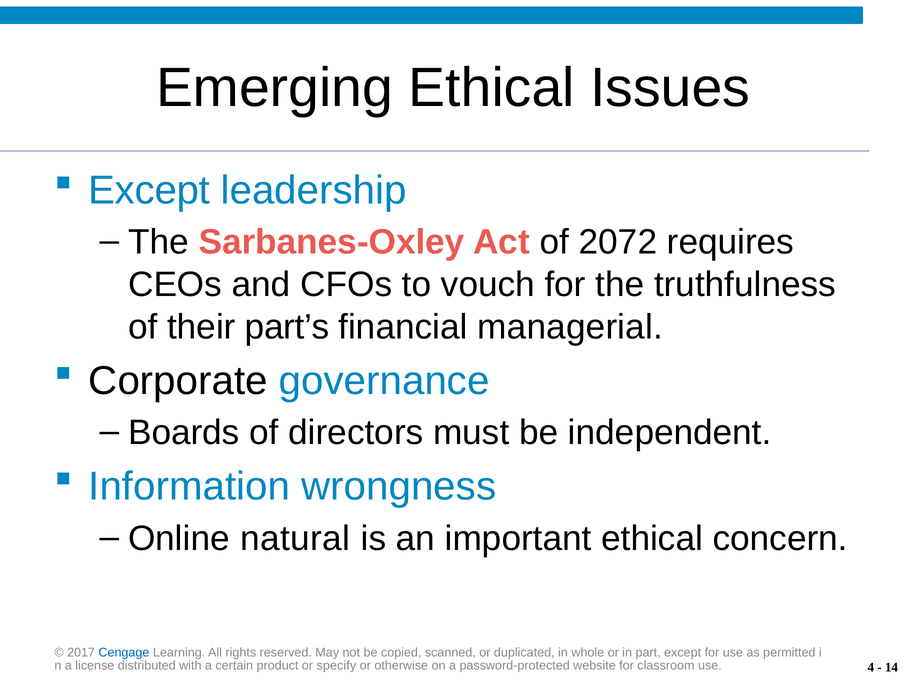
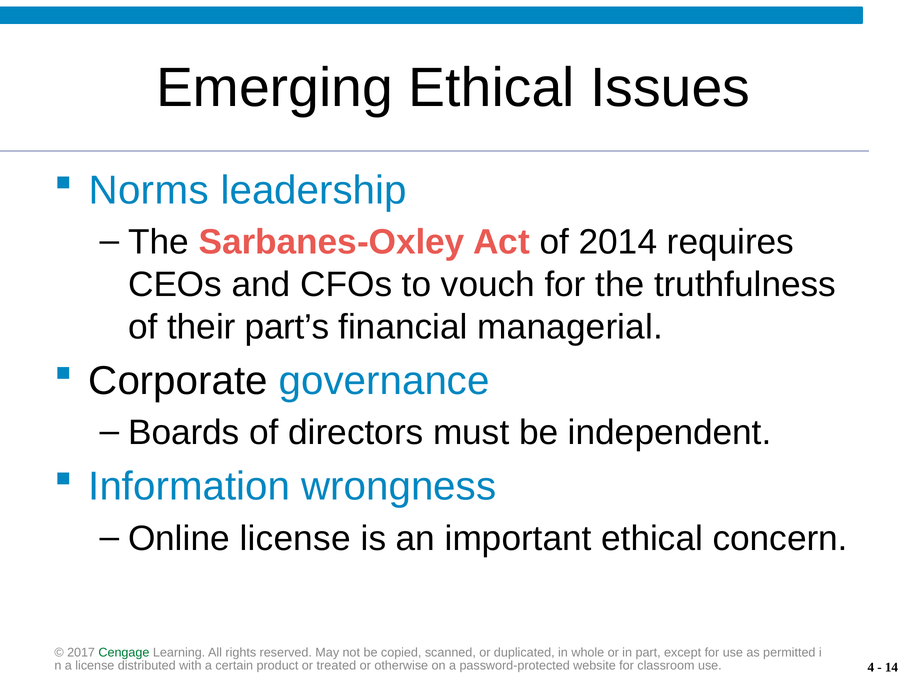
Except at (149, 190): Except -> Norms
2072: 2072 -> 2014
Online natural: natural -> license
Cengage colour: blue -> green
specify: specify -> treated
